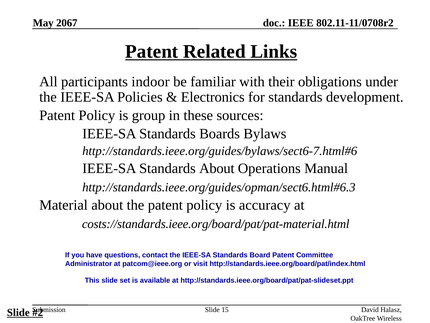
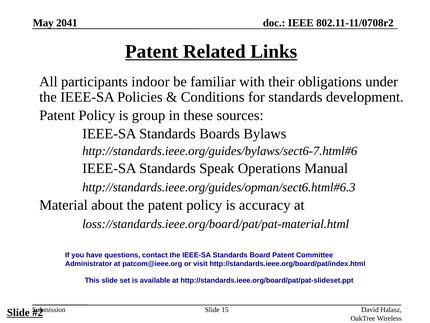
2067: 2067 -> 2041
Electronics: Electronics -> Conditions
Standards About: About -> Speak
costs://standards.ieee.org/board/pat/pat-material.html: costs://standards.ieee.org/board/pat/pat-material.html -> loss://standards.ieee.org/board/pat/pat-material.html
